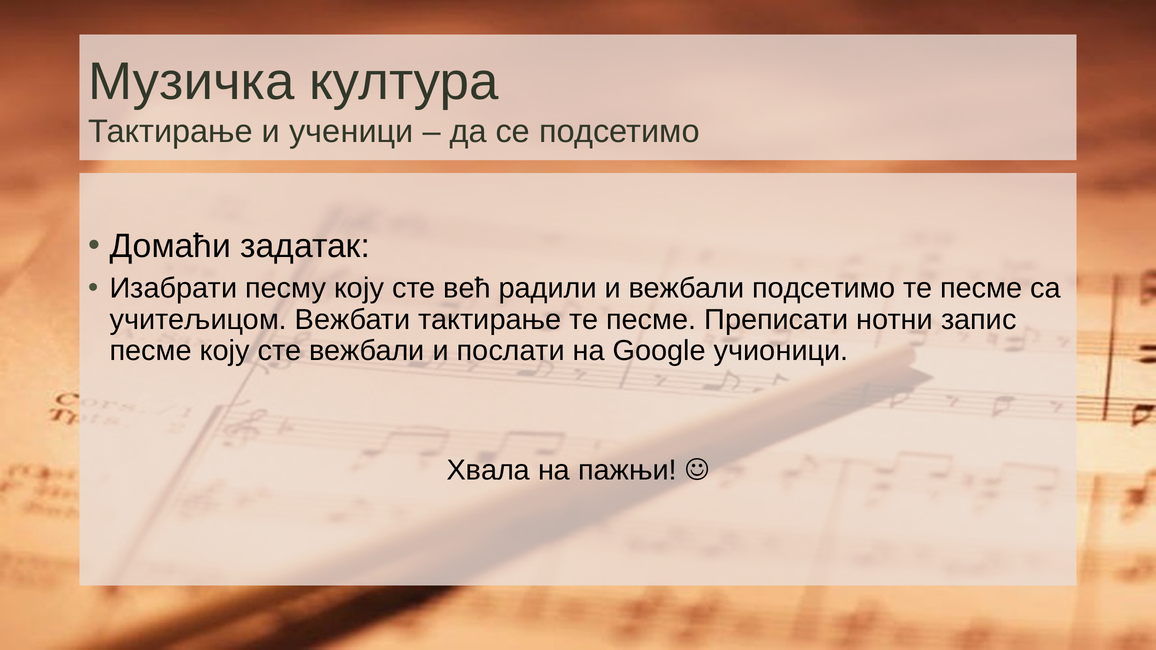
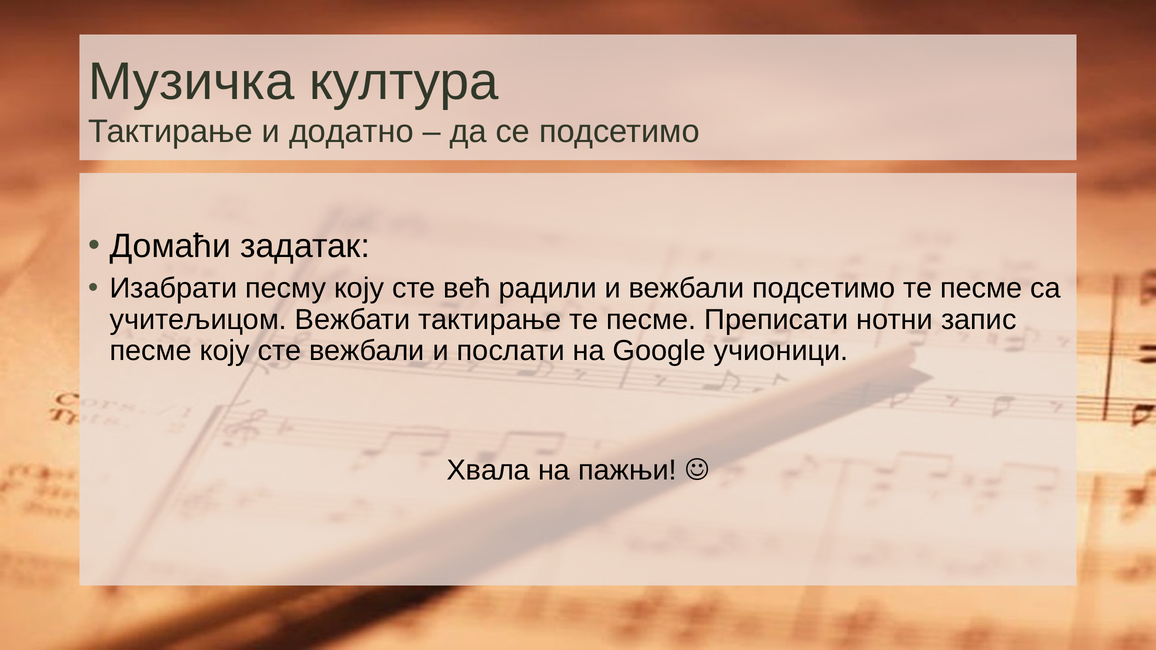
ученици: ученици -> додатно
